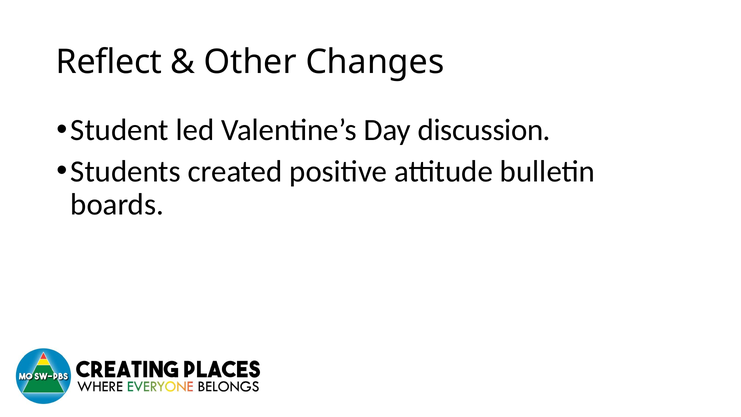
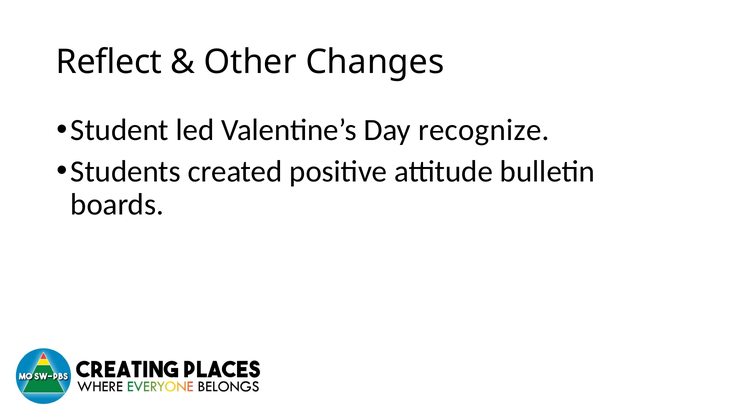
discussion: discussion -> recognize
